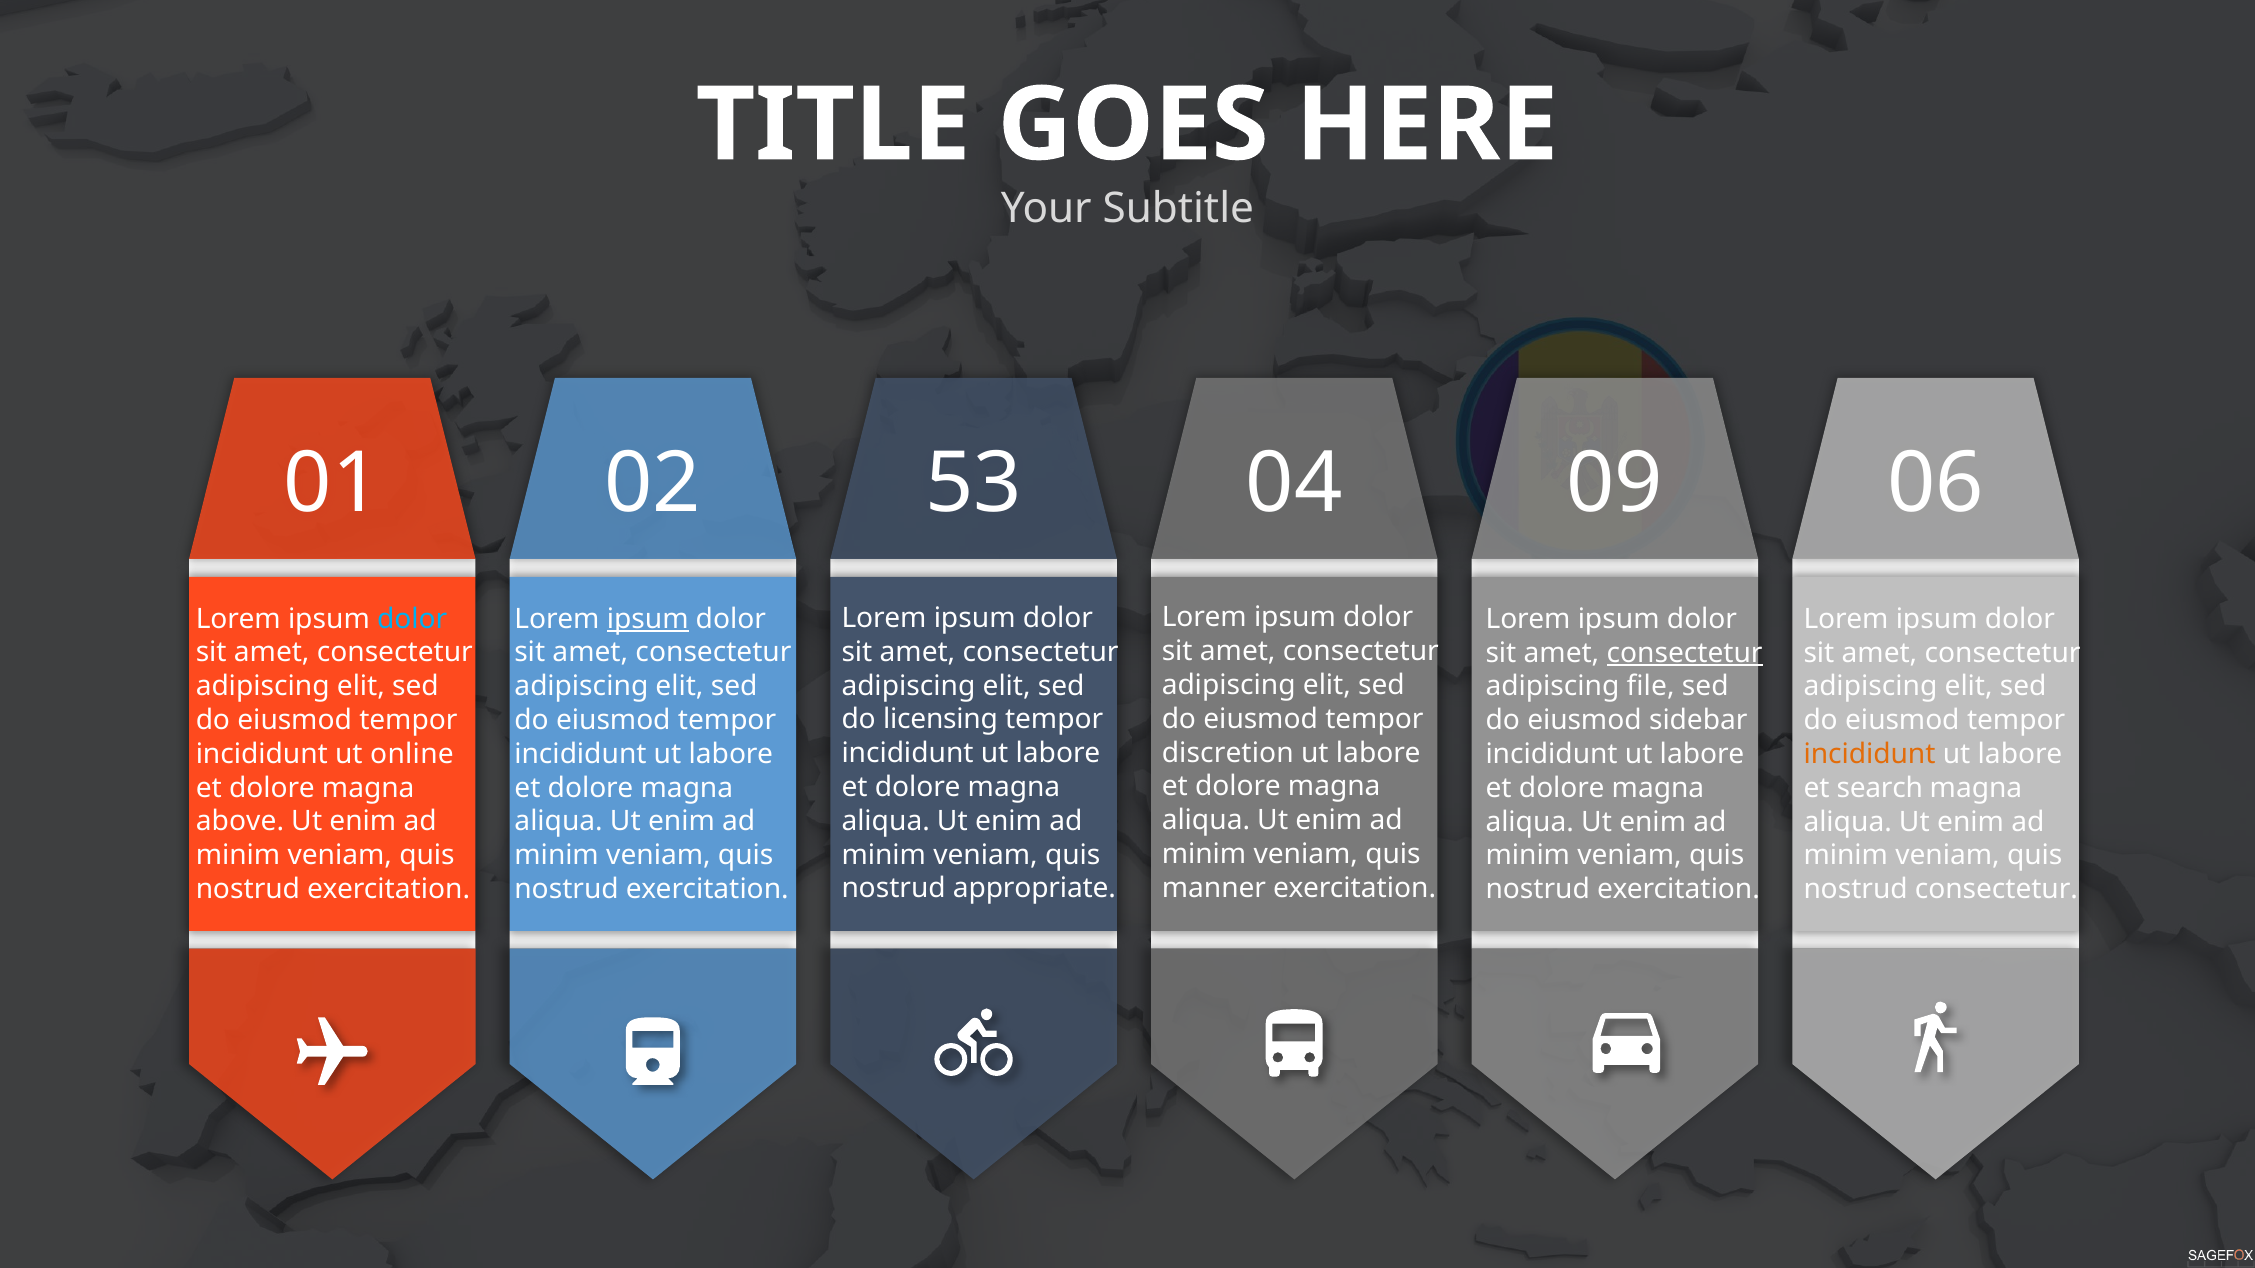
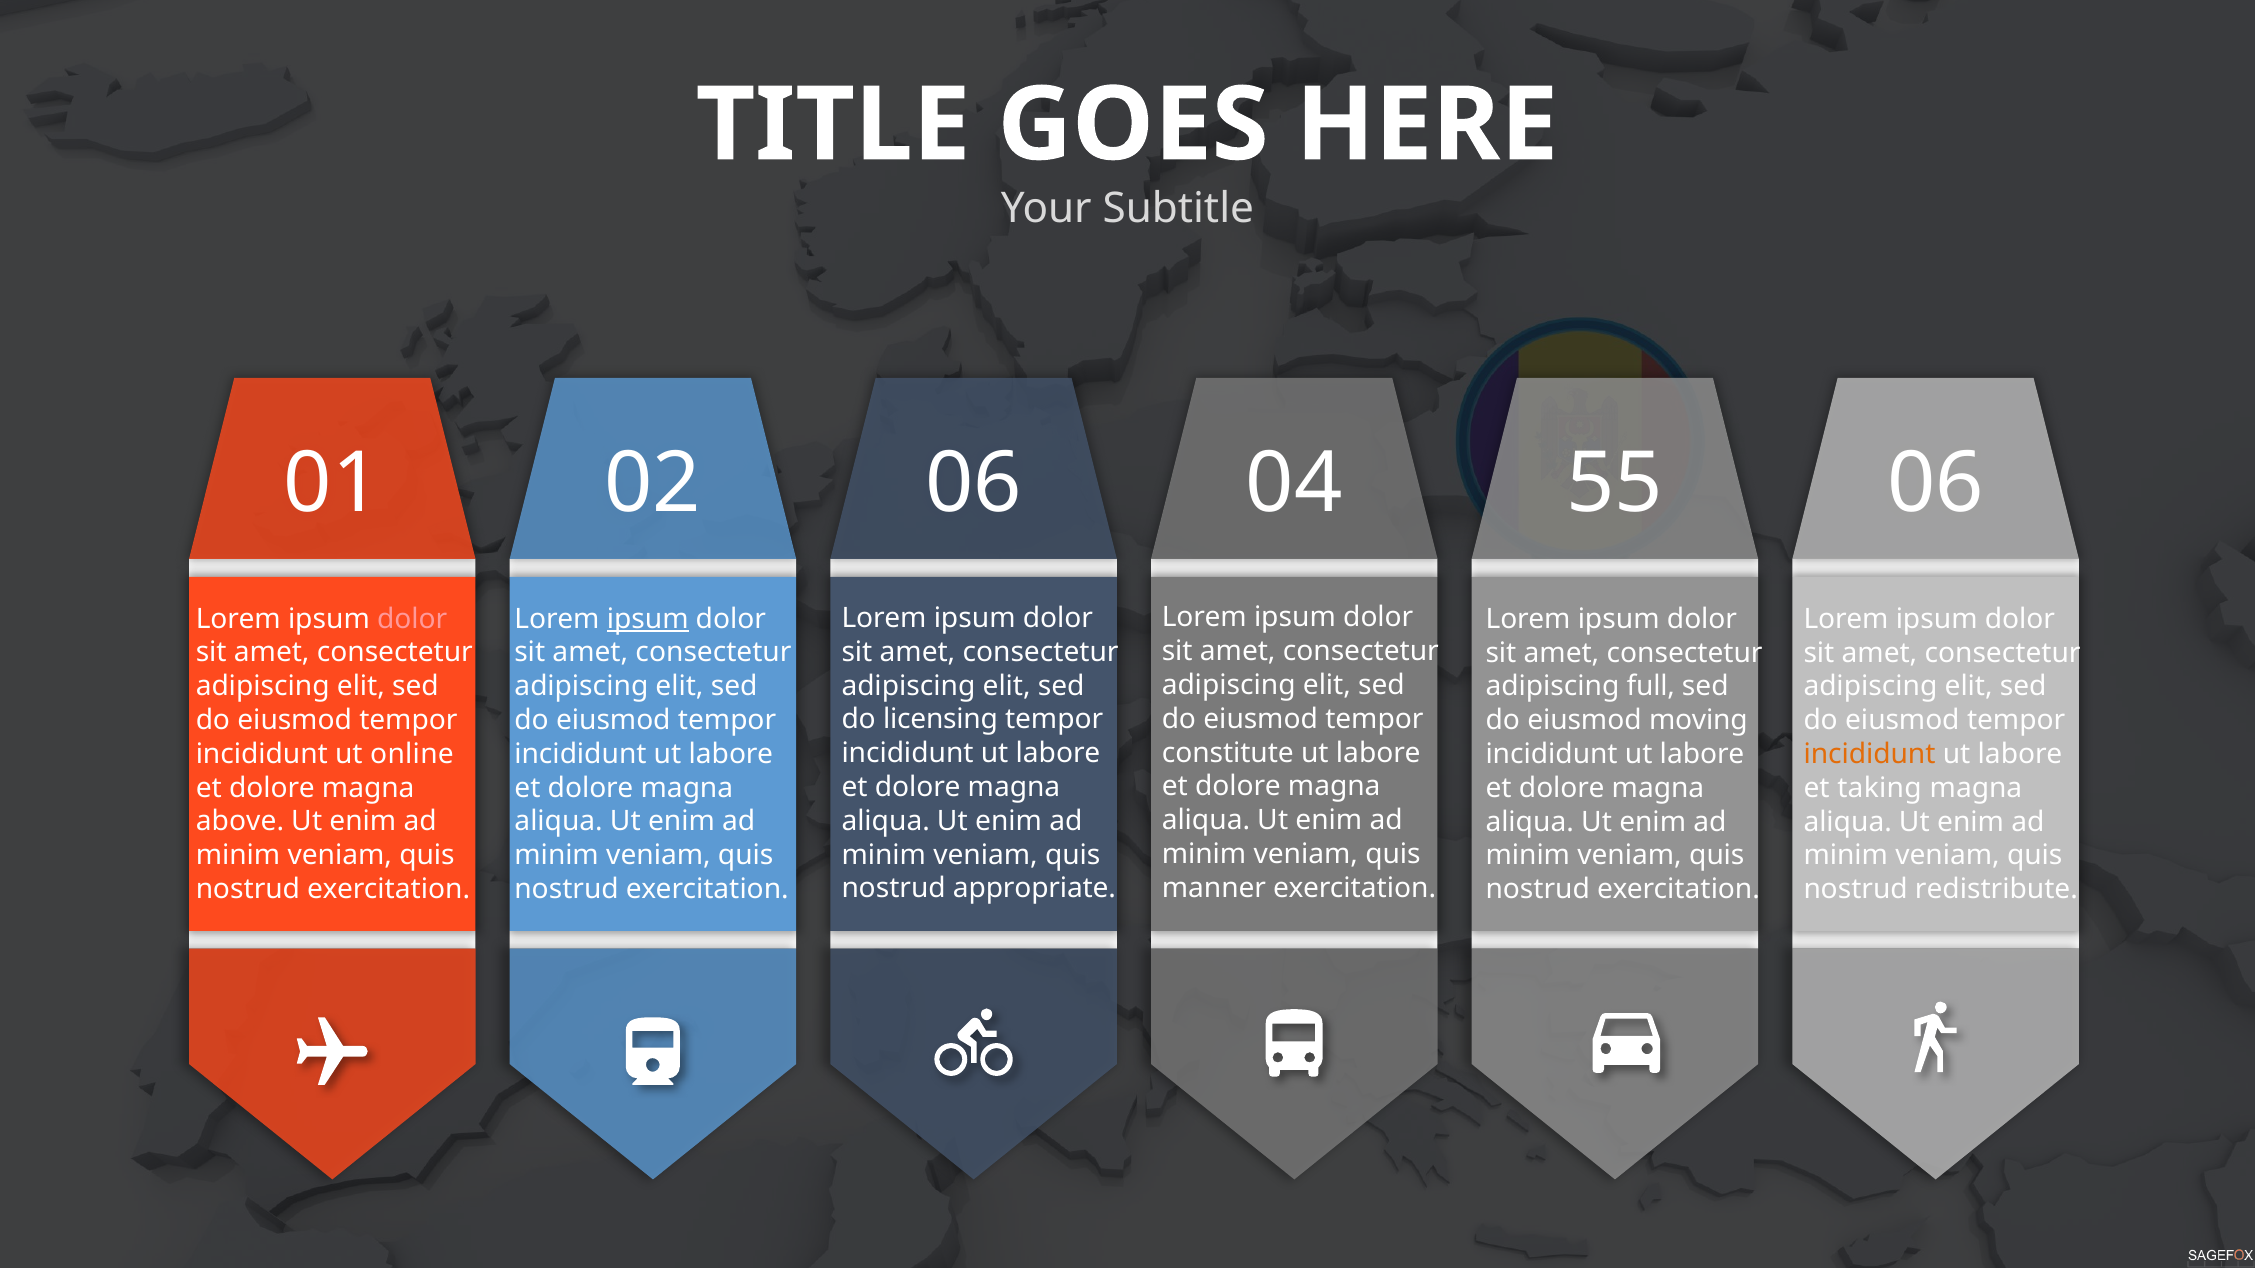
02 53: 53 -> 06
09: 09 -> 55
dolor at (412, 619) colour: light blue -> pink
consectetur at (1685, 653) underline: present -> none
file: file -> full
sidebar: sidebar -> moving
discretion: discretion -> constitute
search: search -> taking
nostrud consectetur: consectetur -> redistribute
